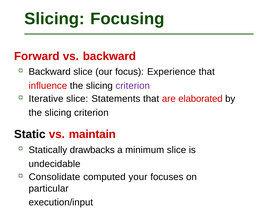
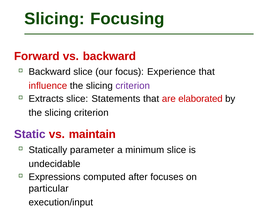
Iterative: Iterative -> Extracts
Static colour: black -> purple
drawbacks: drawbacks -> parameter
Consolidate: Consolidate -> Expressions
your: your -> after
